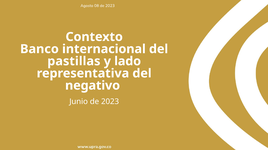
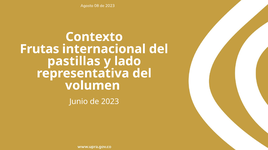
Banco: Banco -> Frutas
negativo: negativo -> volumen
